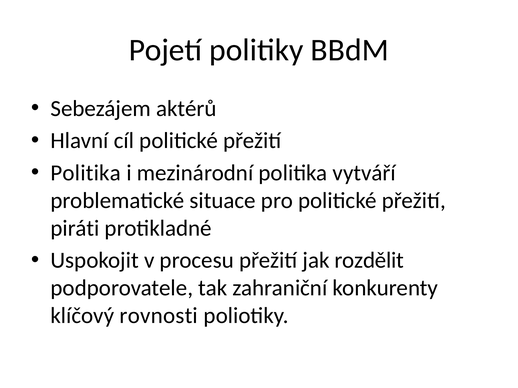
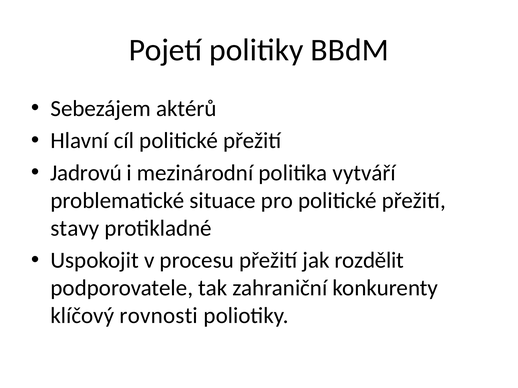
Politika at (86, 173): Politika -> Jadrovú
piráti: piráti -> stavy
